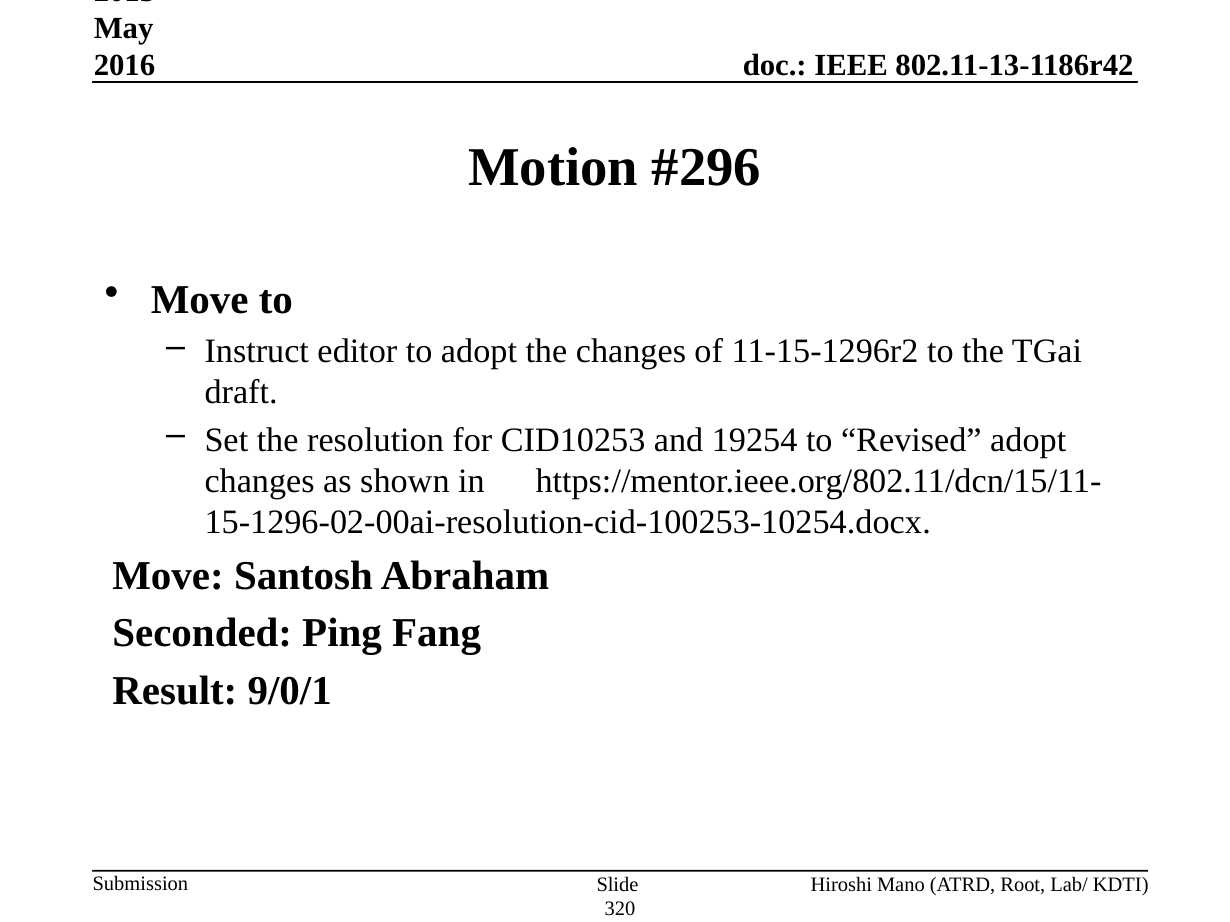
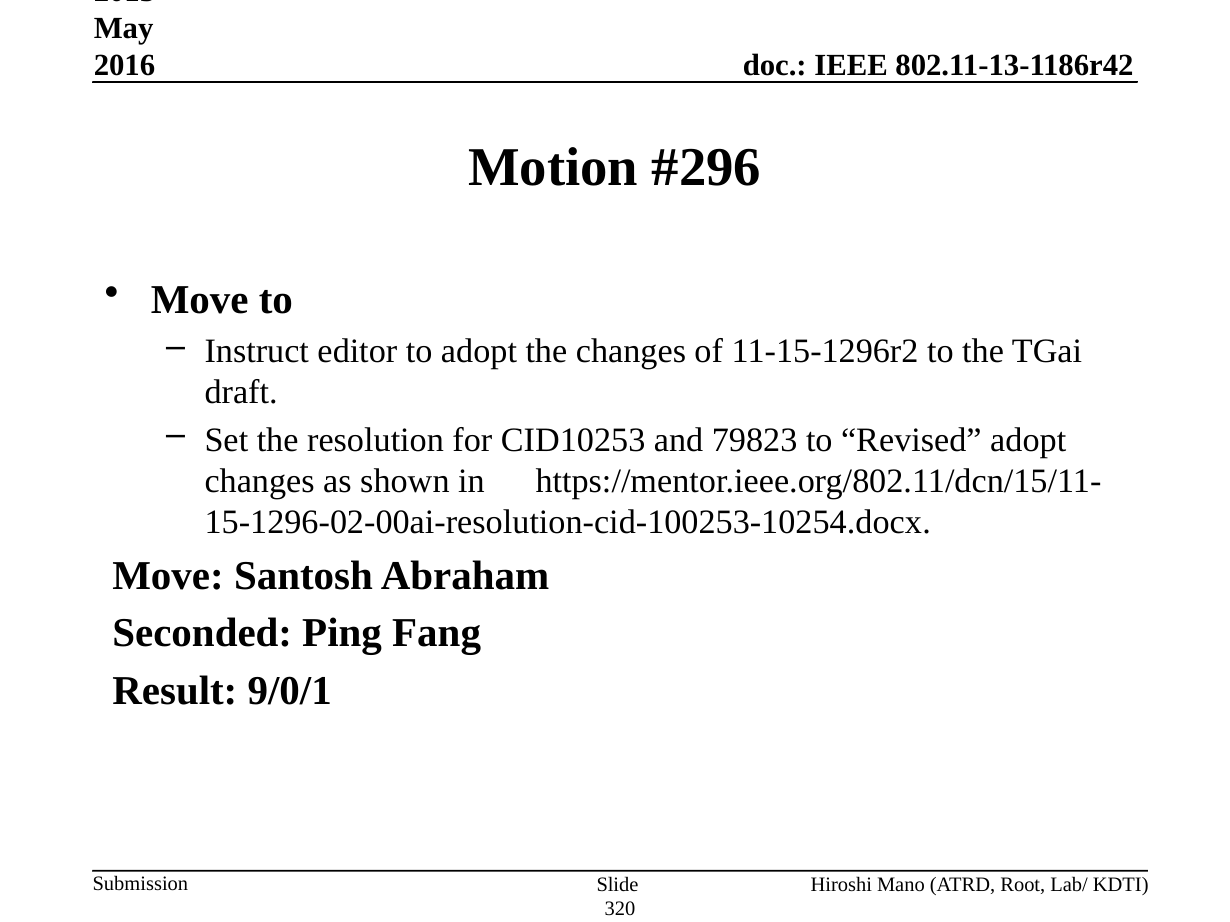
19254: 19254 -> 79823
